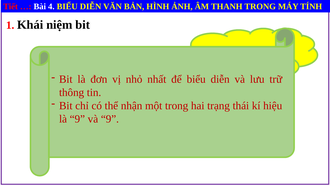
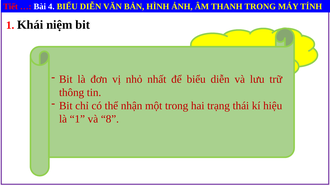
là 9: 9 -> 1
và 9: 9 -> 8
